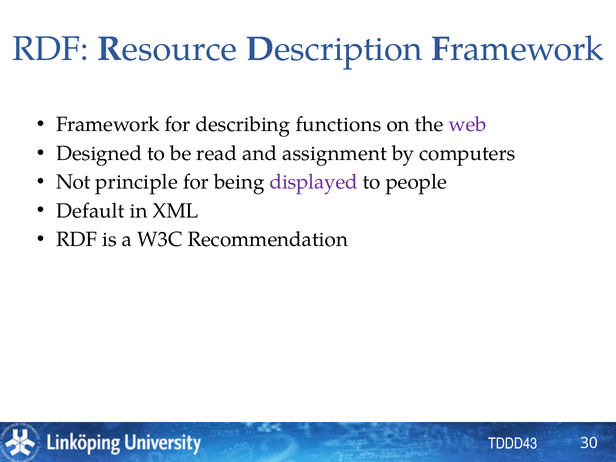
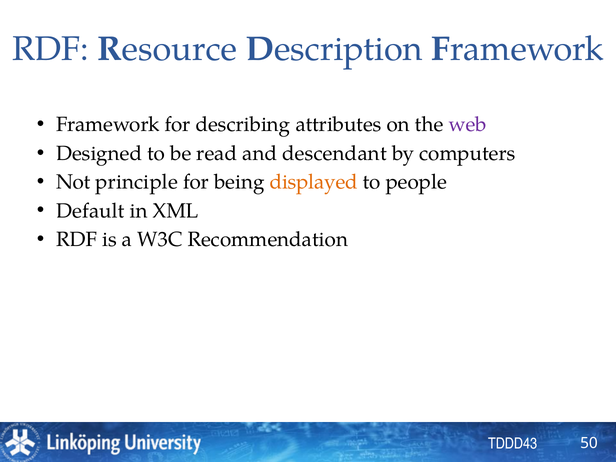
functions: functions -> attributes
assignment: assignment -> descendant
displayed colour: purple -> orange
30: 30 -> 50
